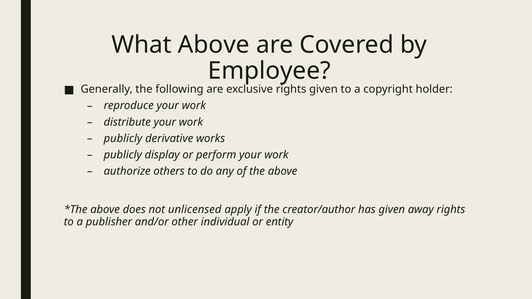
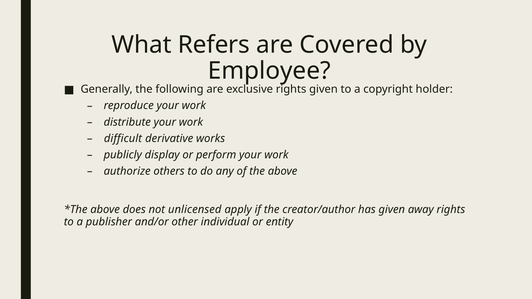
What Above: Above -> Refers
publicly at (123, 139): publicly -> difficult
